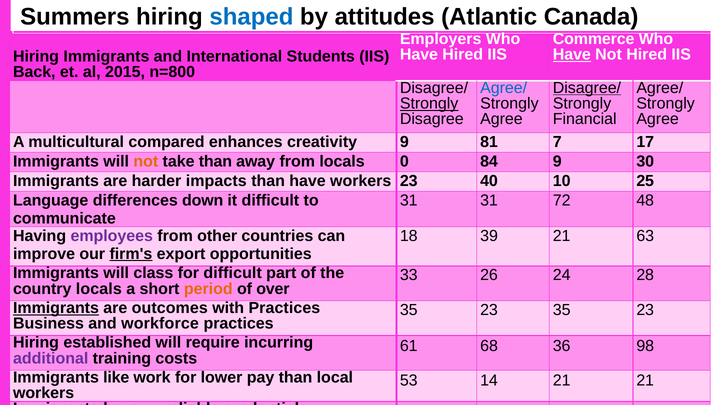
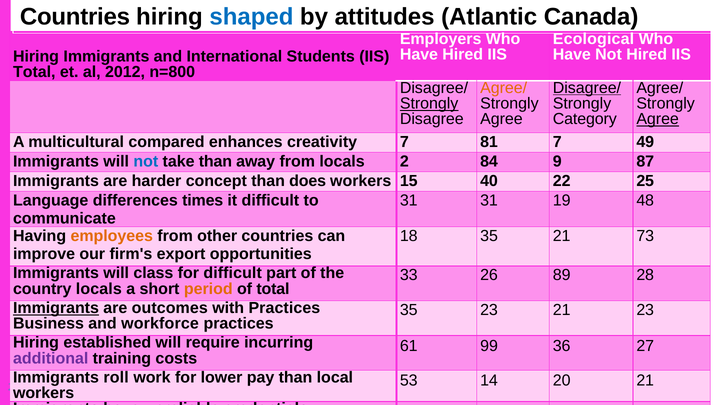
Summers at (75, 17): Summers -> Countries
Commerce: Commerce -> Ecological
Have at (572, 54) underline: present -> none
Back at (34, 72): Back -> Total
2015: 2015 -> 2012
Agree/ at (504, 88) colour: blue -> orange
Financial: Financial -> Category
Agree at (658, 119) underline: none -> present
creativity 9: 9 -> 7
17: 17 -> 49
not at (146, 161) colour: orange -> blue
0: 0 -> 2
30: 30 -> 87
impacts: impacts -> concept
than have: have -> does
workers 23: 23 -> 15
10: 10 -> 22
down: down -> times
31 72: 72 -> 19
employees colour: purple -> orange
18 39: 39 -> 35
63: 63 -> 73
firm's underline: present -> none
24: 24 -> 89
of over: over -> total
23 35: 35 -> 21
68: 68 -> 99
98: 98 -> 27
like: like -> roll
14 21: 21 -> 20
